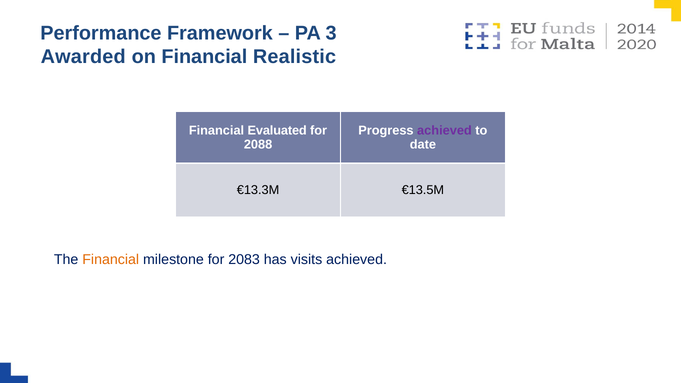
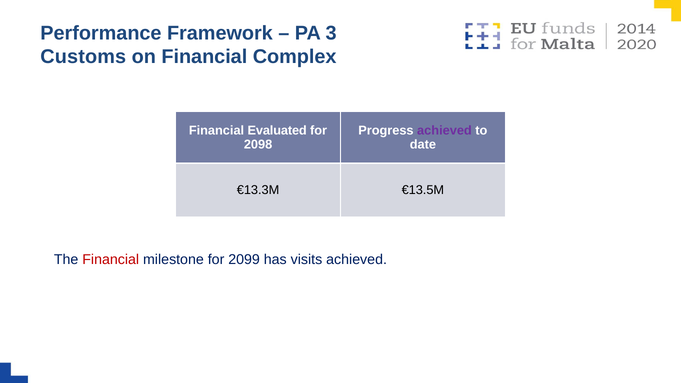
Awarded: Awarded -> Customs
Realistic: Realistic -> Complex
2088: 2088 -> 2098
Financial at (111, 260) colour: orange -> red
2083: 2083 -> 2099
